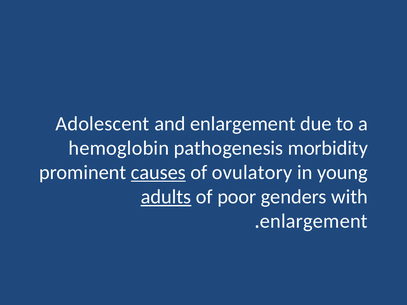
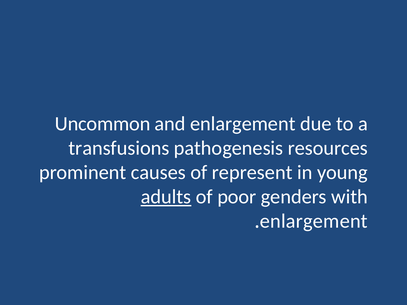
Adolescent: Adolescent -> Uncommon
hemoglobin: hemoglobin -> transfusions
morbidity: morbidity -> resources
causes underline: present -> none
ovulatory: ovulatory -> represent
